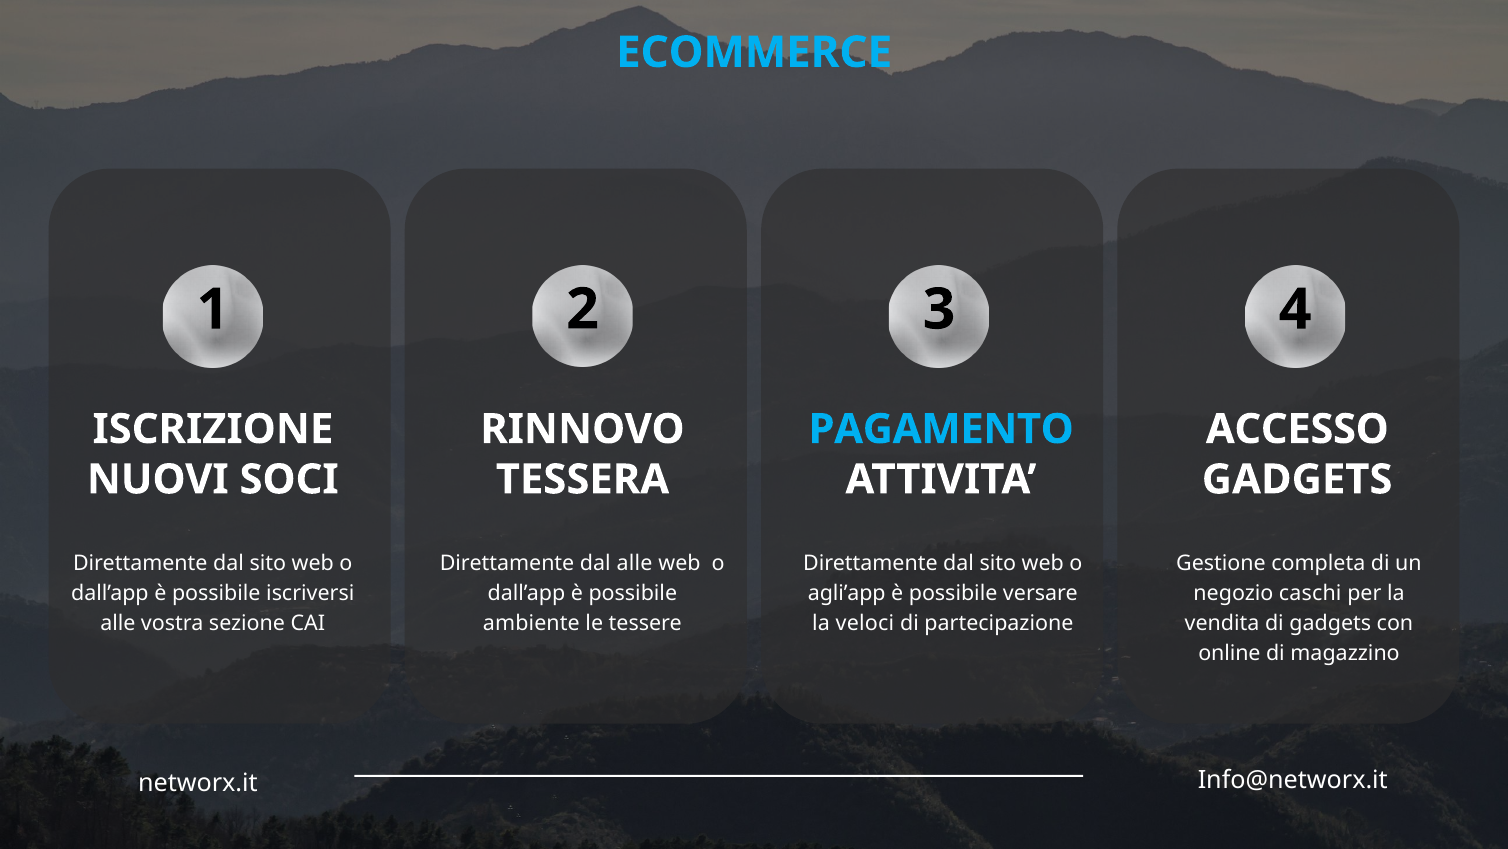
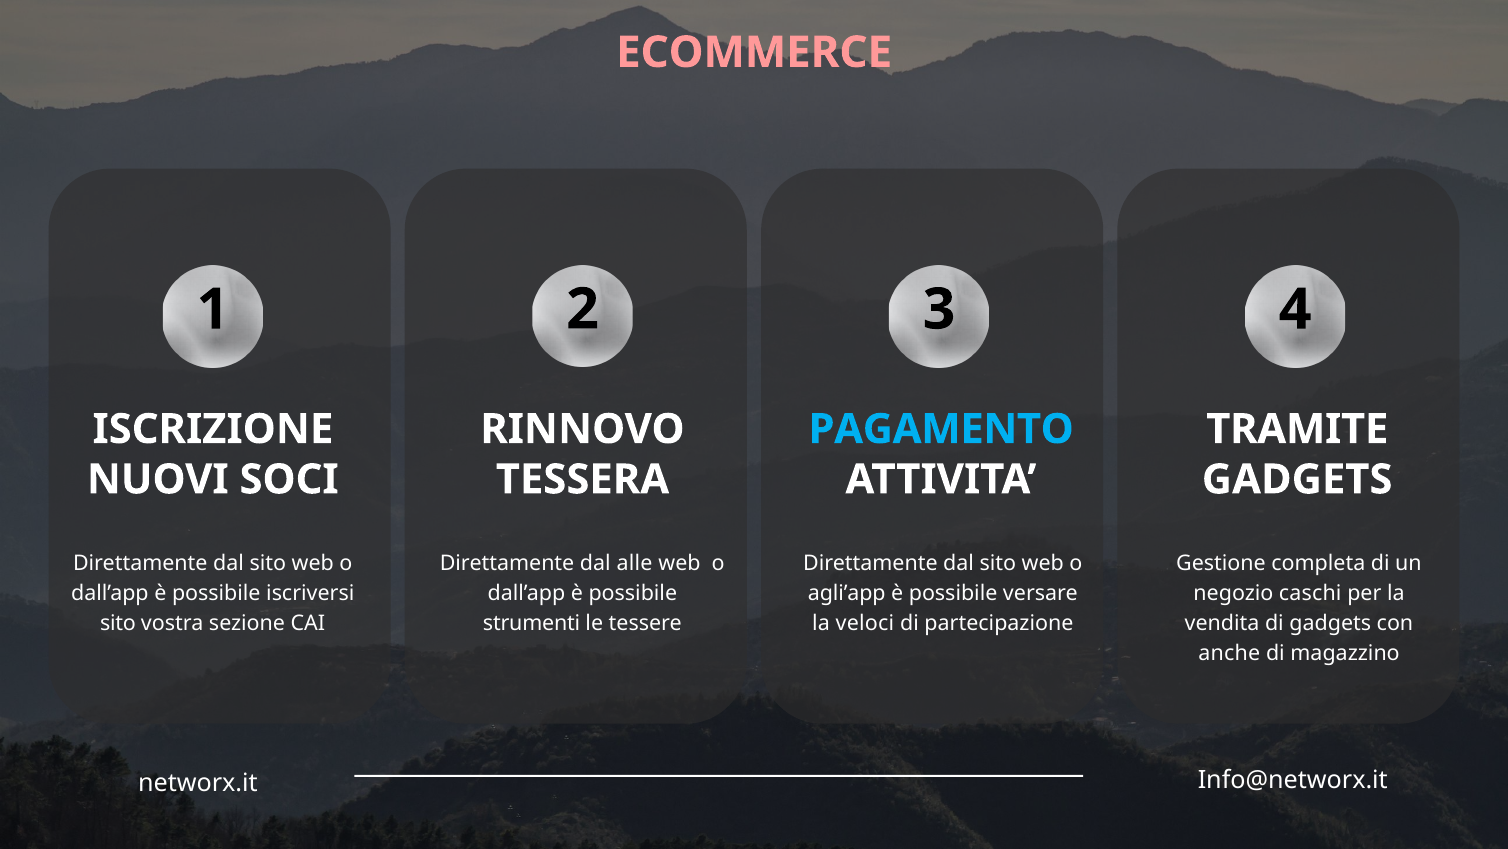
ECOMMERCE colour: light blue -> pink
ACCESSO: ACCESSO -> TRAMITE
alle at (118, 623): alle -> sito
ambiente: ambiente -> strumenti
online: online -> anche
